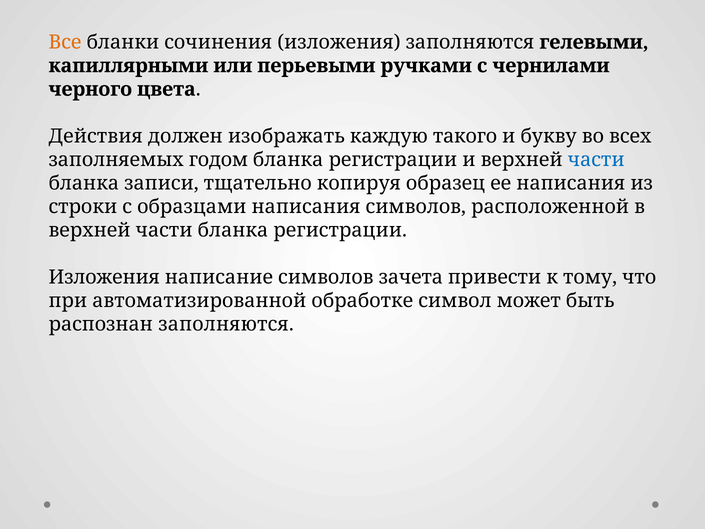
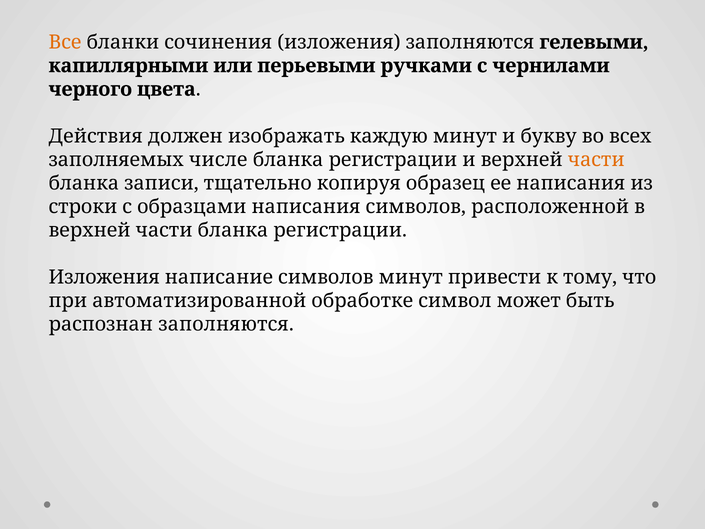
каждую такого: такого -> минут
годом: годом -> числе
части at (596, 160) colour: blue -> orange
символов зачета: зачета -> минут
